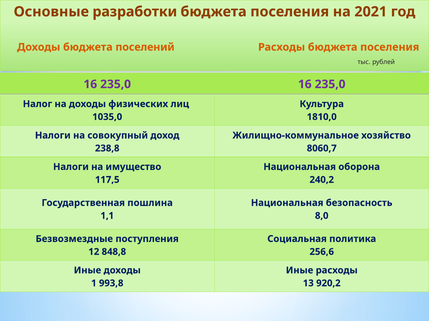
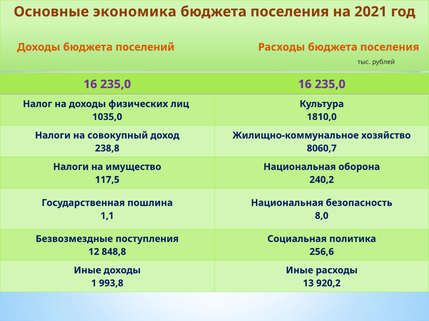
разработки: разработки -> экономика
